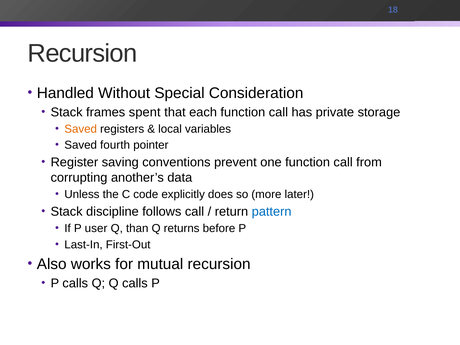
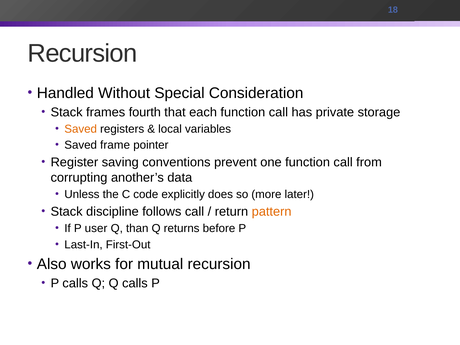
spent: spent -> fourth
fourth: fourth -> frame
pattern colour: blue -> orange
